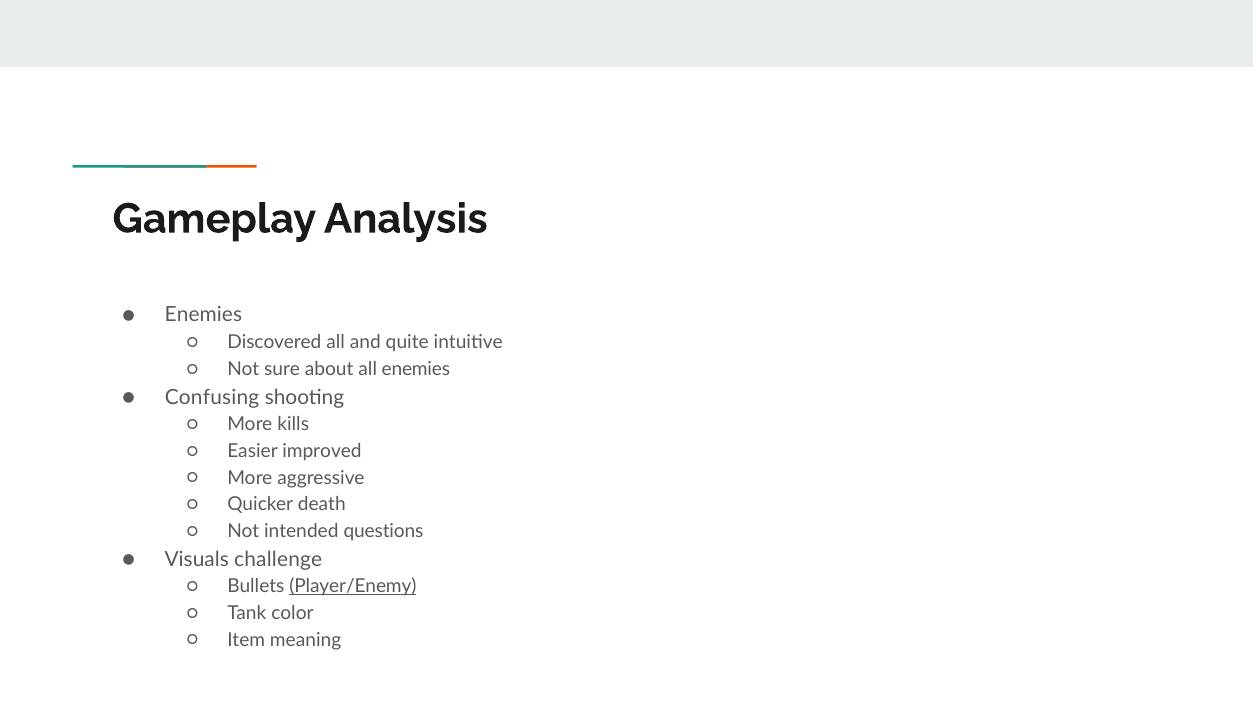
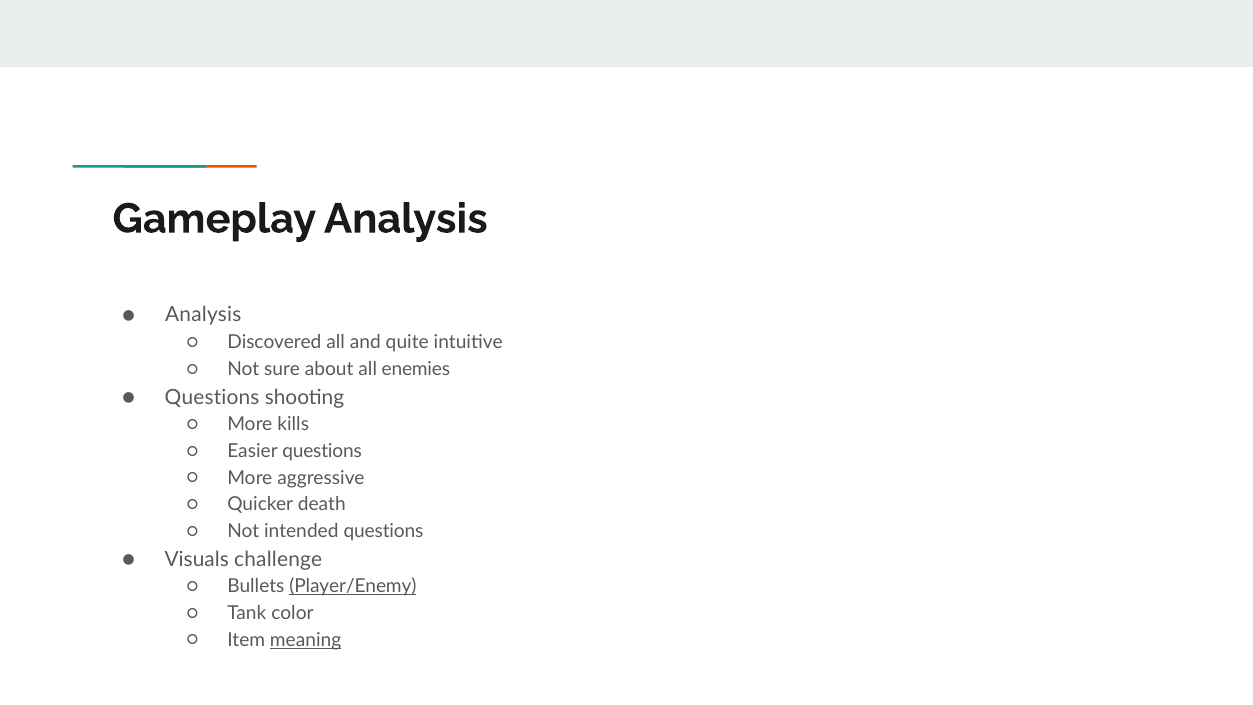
Enemies at (203, 315): Enemies -> Analysis
Confusing at (212, 397): Confusing -> Questions
Easier improved: improved -> questions
meaning underline: none -> present
